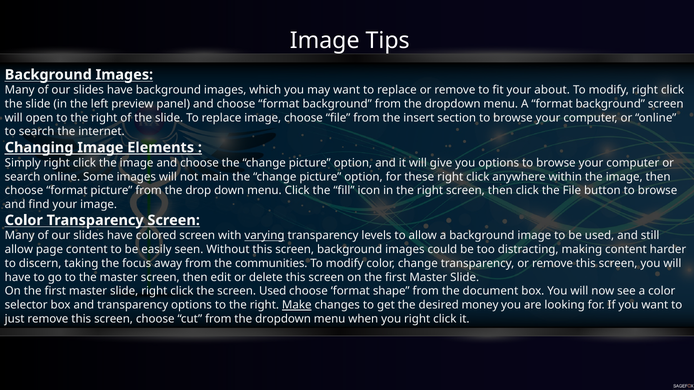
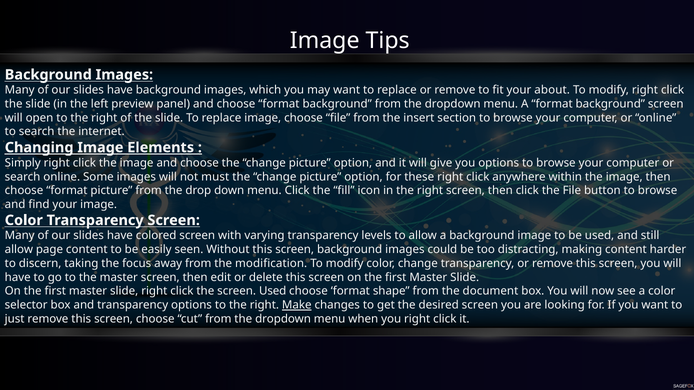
main: main -> must
varying underline: present -> none
communities: communities -> modification
desired money: money -> screen
